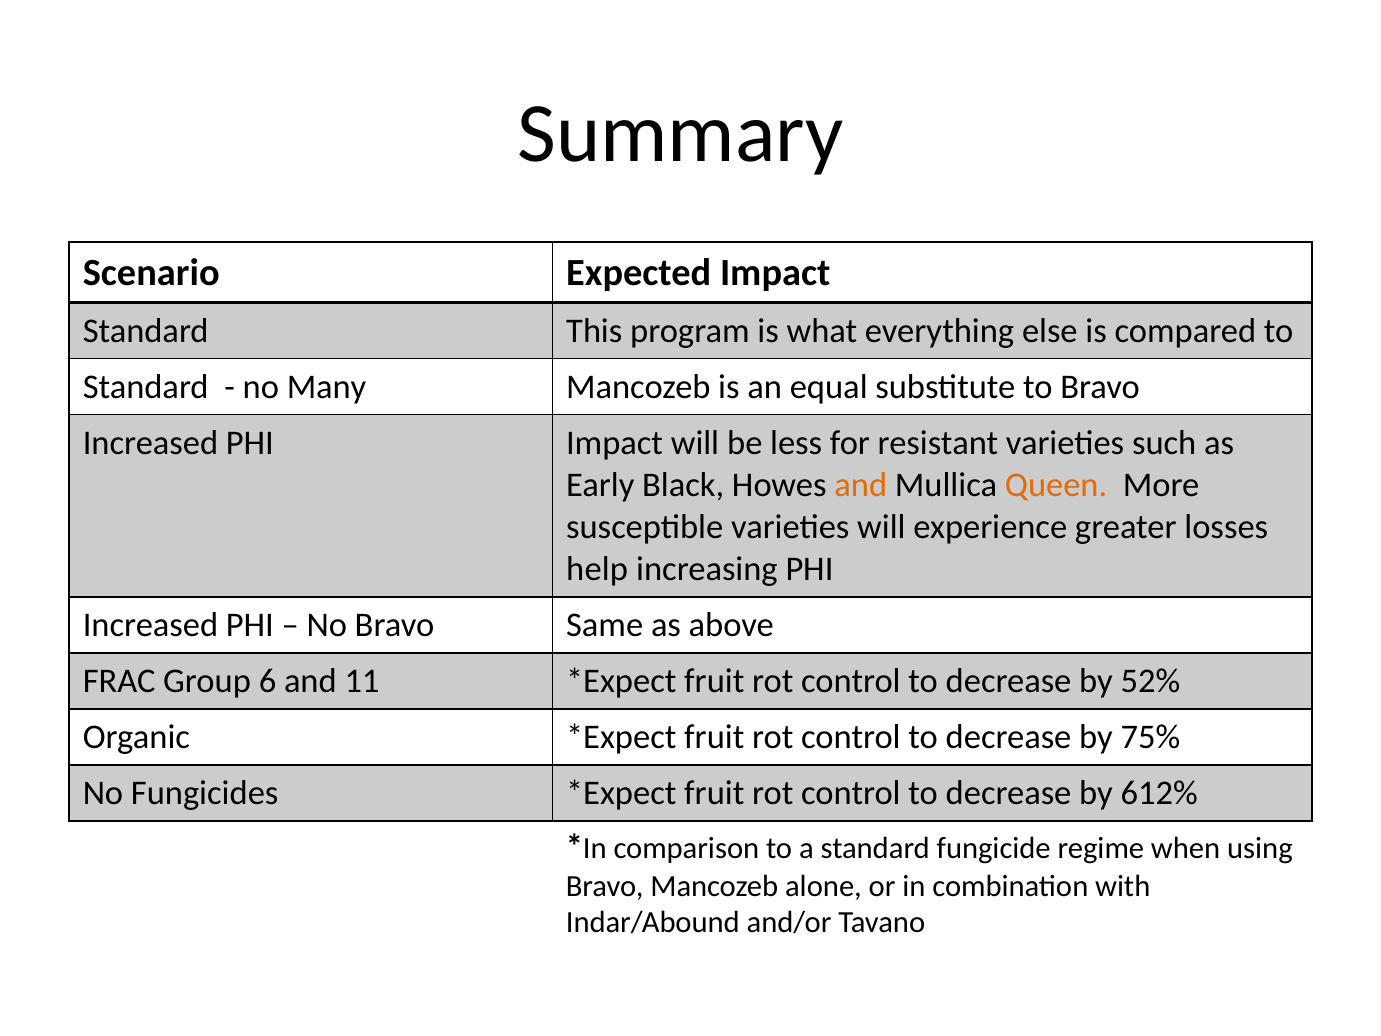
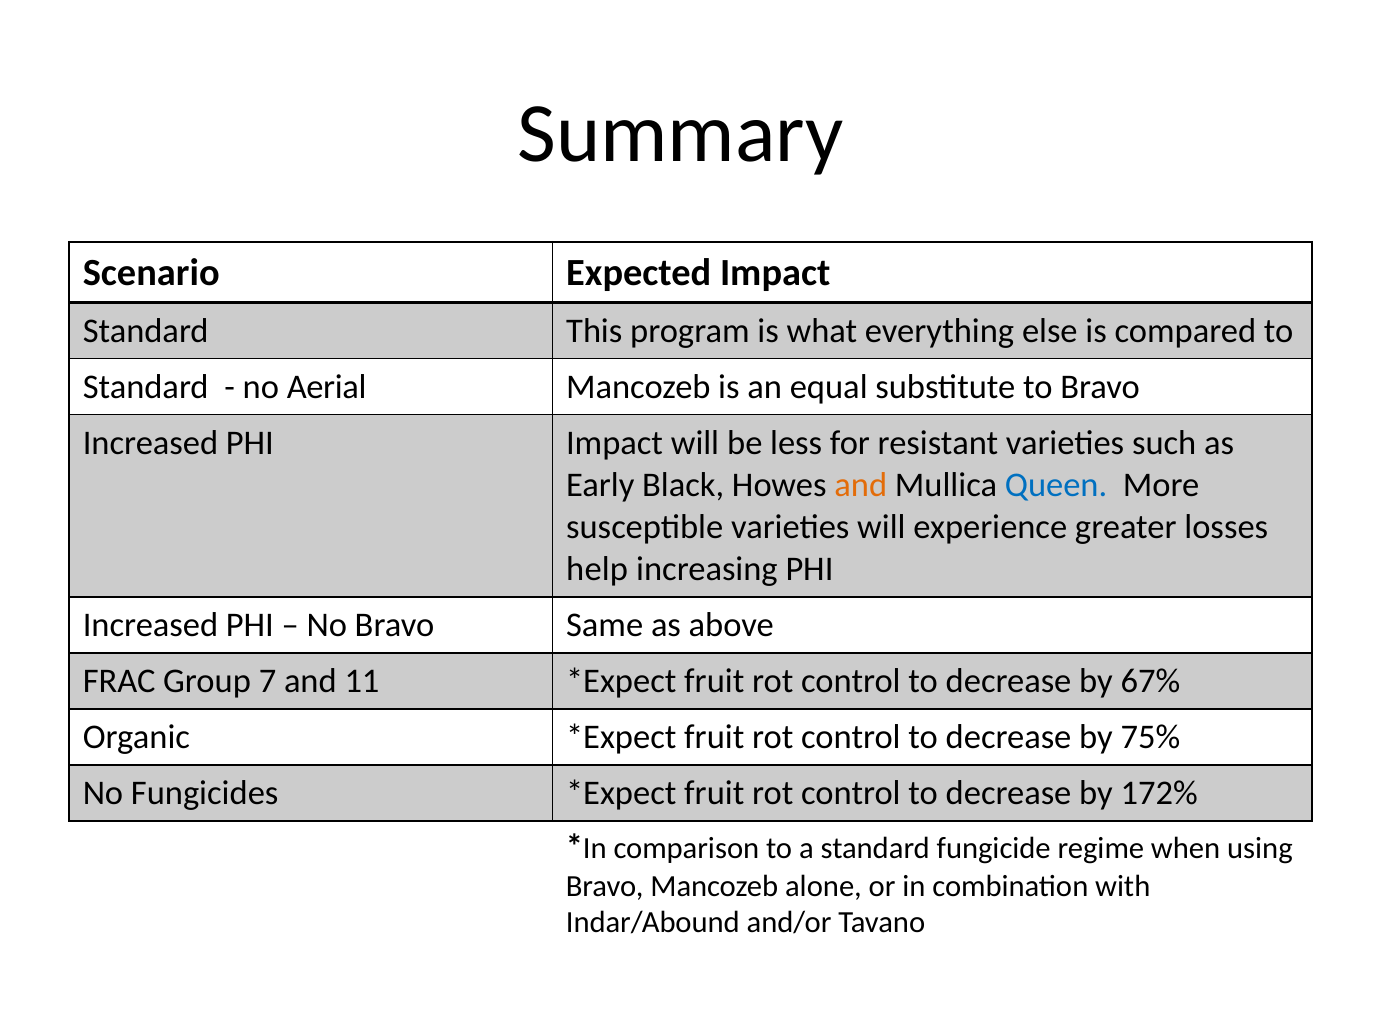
Many: Many -> Aerial
Queen colour: orange -> blue
6: 6 -> 7
52%: 52% -> 67%
612%: 612% -> 172%
